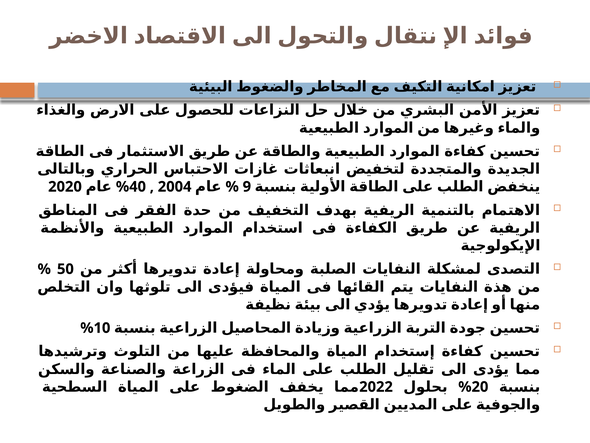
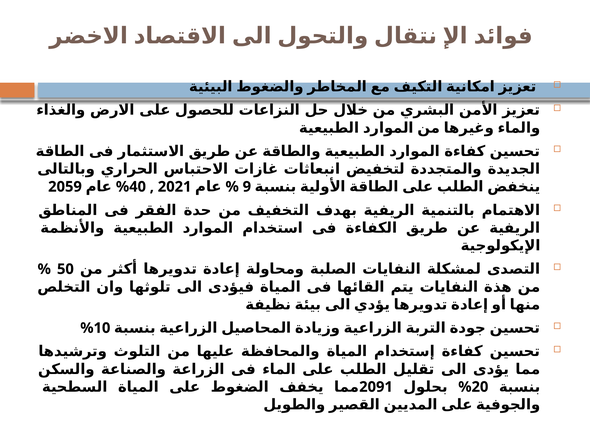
2020: 2020 -> 2059
2004: 2004 -> 2021
2022: 2022 -> 2091
